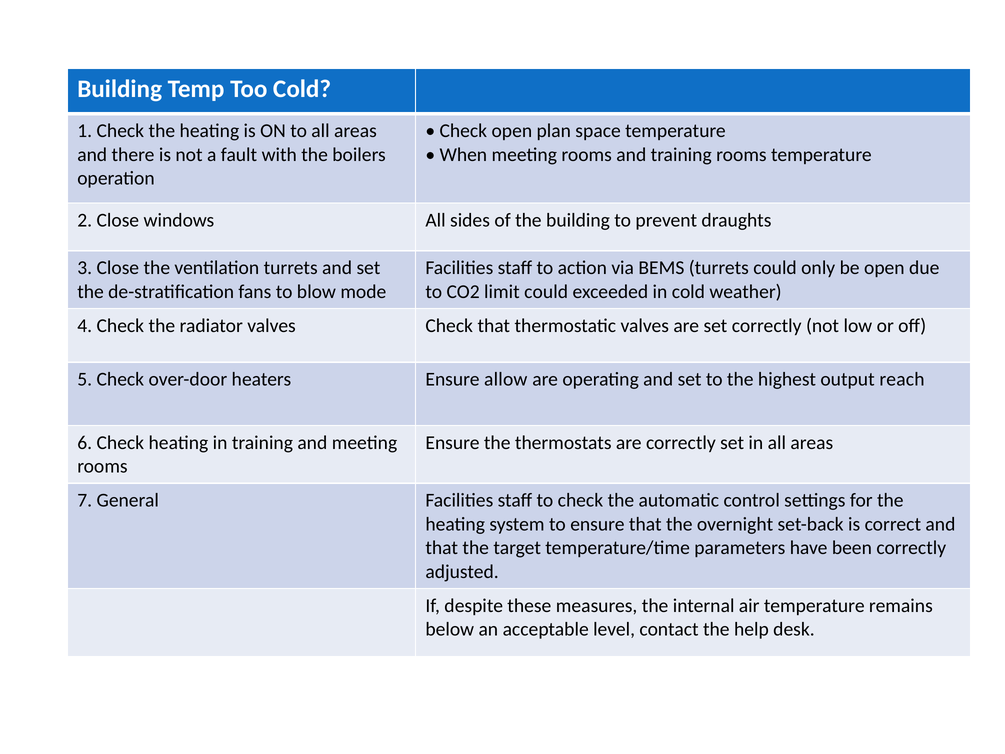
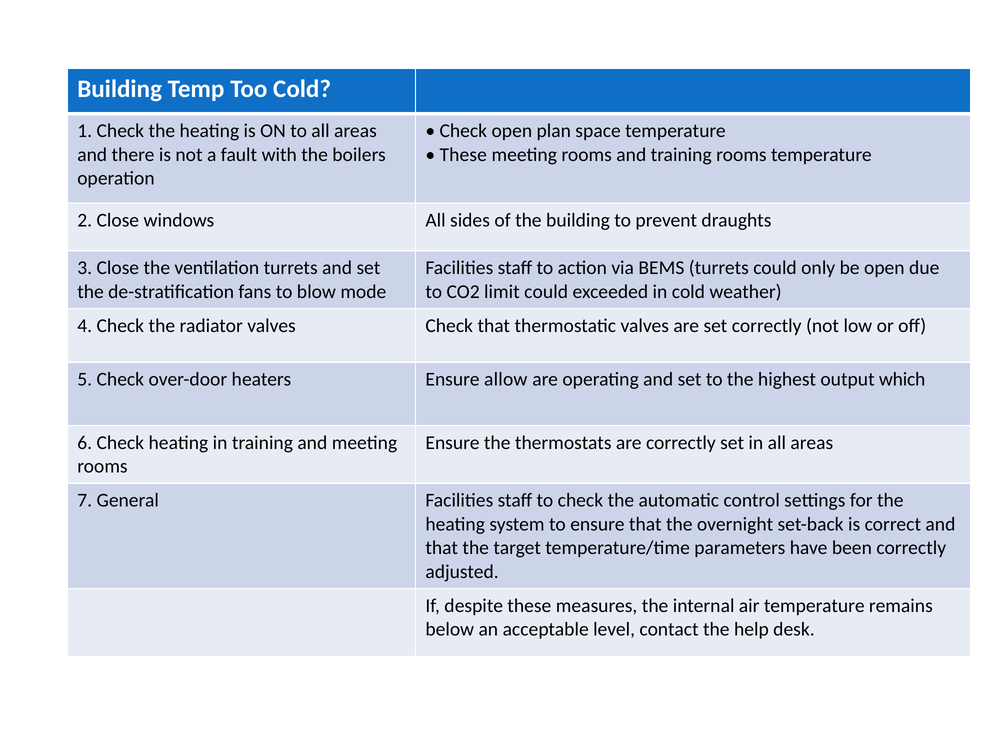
When at (463, 155): When -> These
reach: reach -> which
